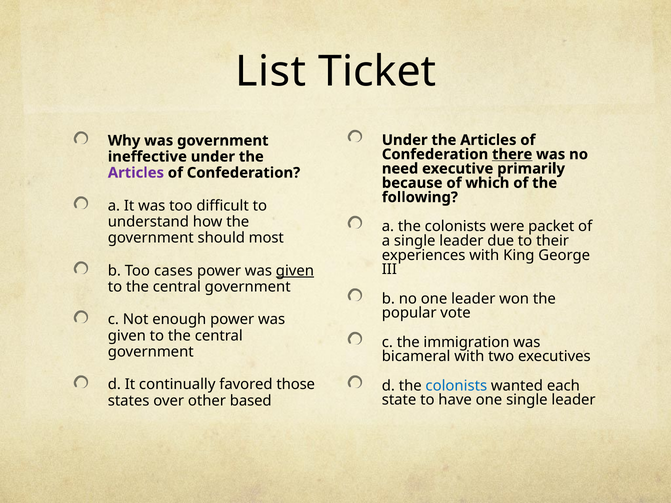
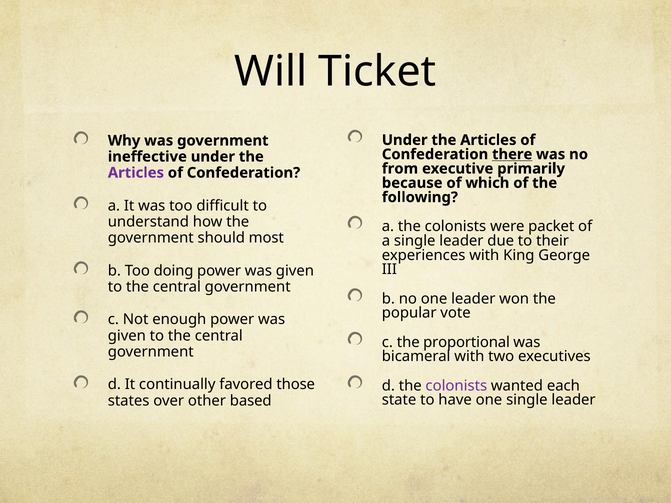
List: List -> Will
need: need -> from
cases: cases -> doing
given at (295, 271) underline: present -> none
immigration: immigration -> proportional
colonists at (456, 386) colour: blue -> purple
